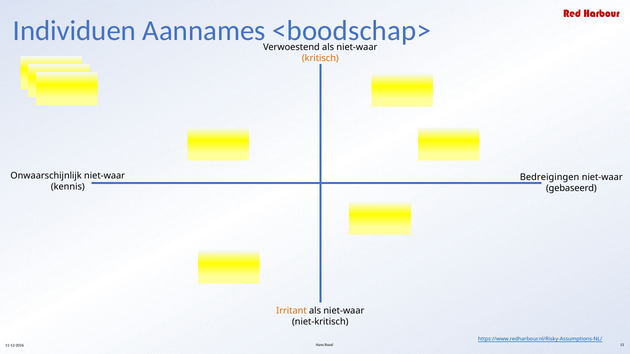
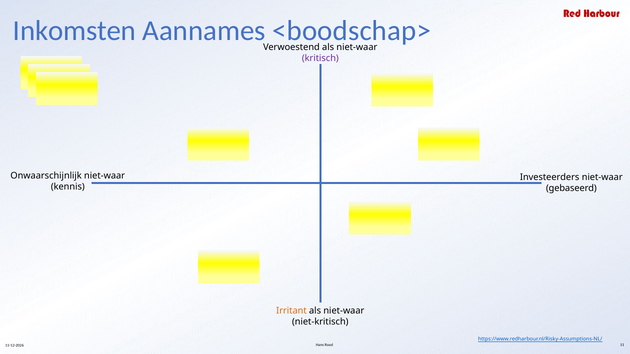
Individuen: Individuen -> Inkomsten
kritisch colour: orange -> purple
Bedreigingen: Bedreigingen -> Investeerders
